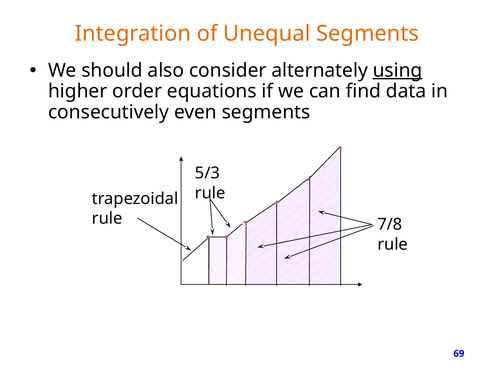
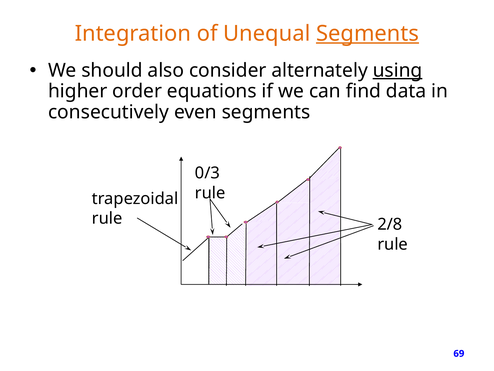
Segments at (368, 34) underline: none -> present
5/3: 5/3 -> 0/3
7/8: 7/8 -> 2/8
